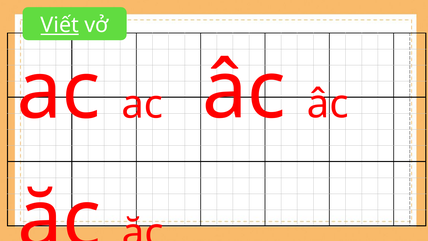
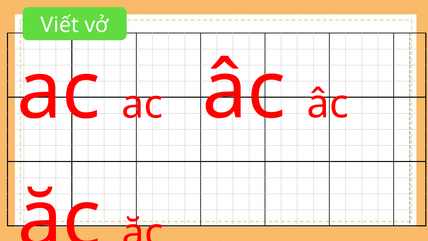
Viết underline: present -> none
